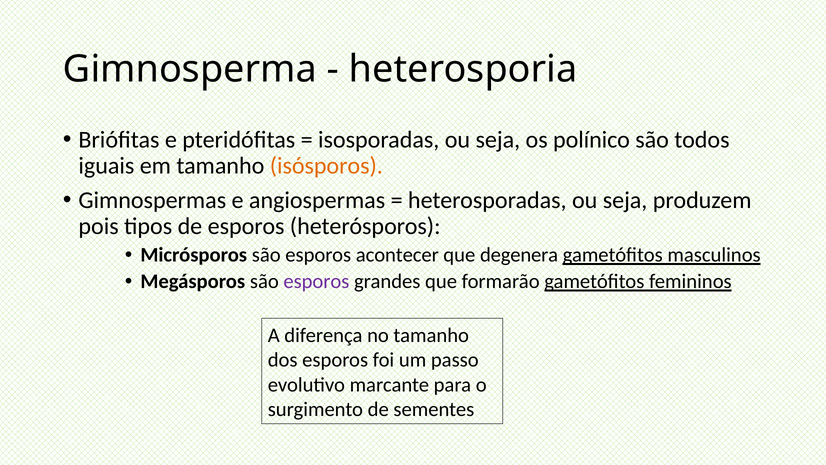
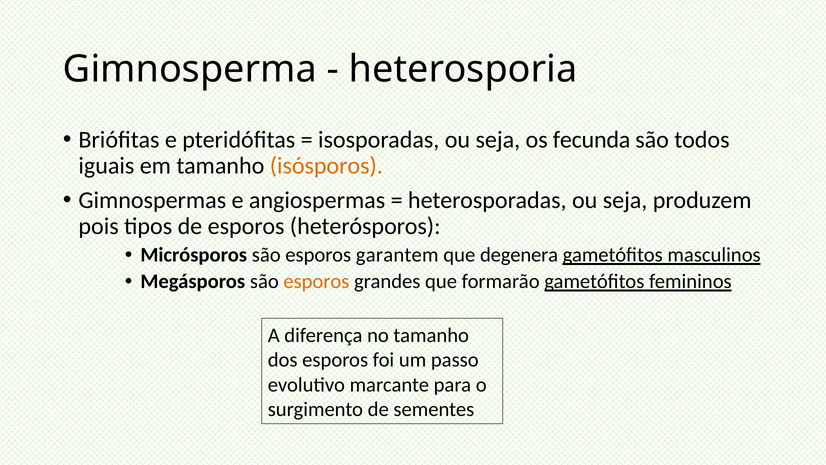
polínico: polínico -> fecunda
acontecer: acontecer -> garantem
esporos at (316, 281) colour: purple -> orange
